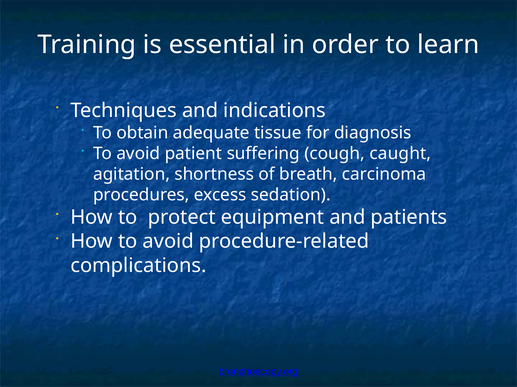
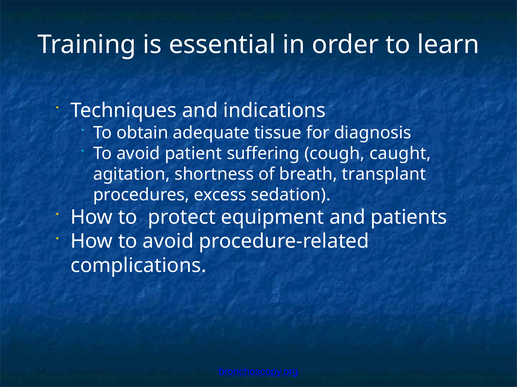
carcinoma: carcinoma -> transplant
